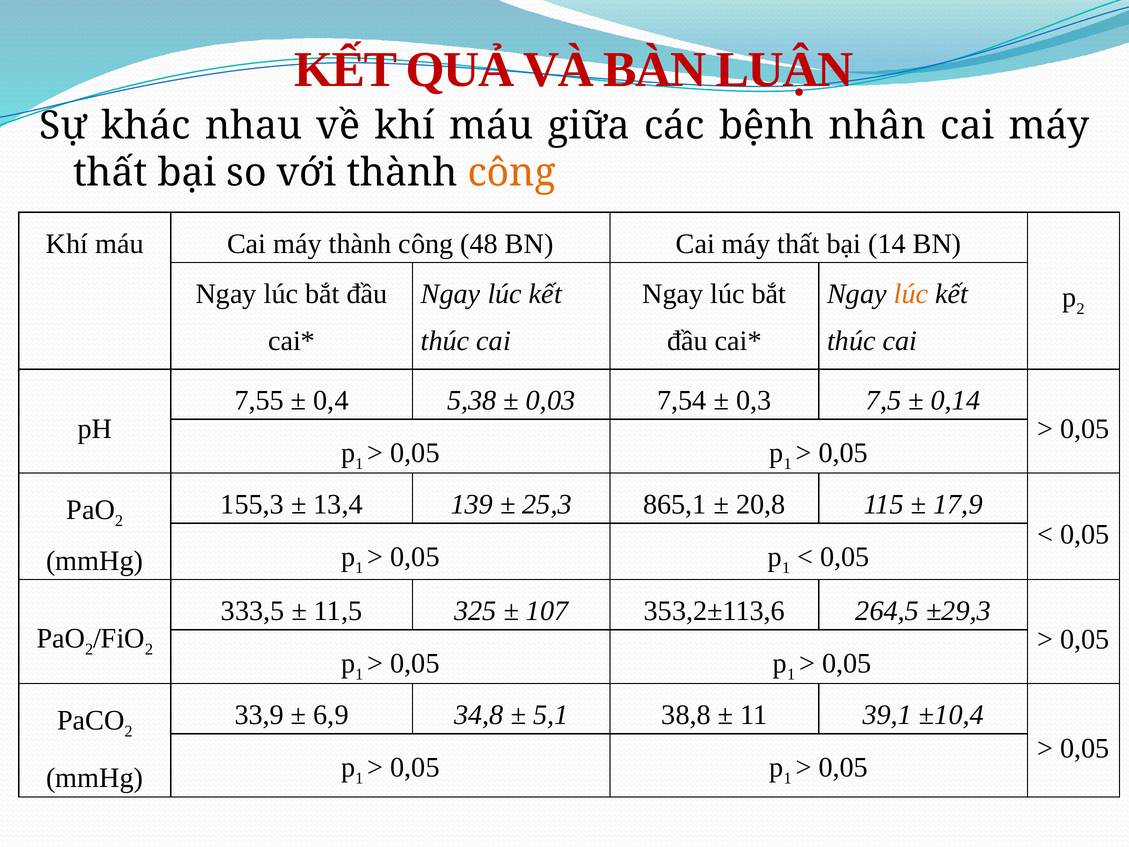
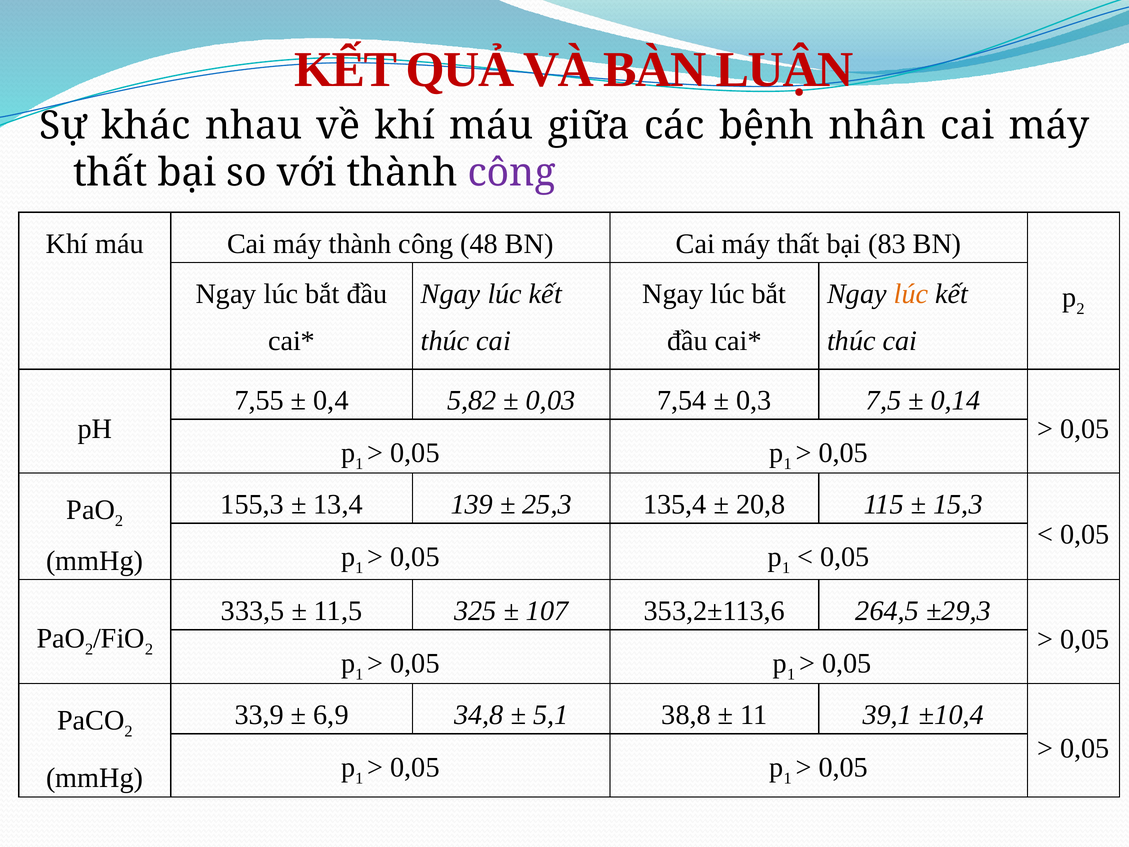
công at (512, 173) colour: orange -> purple
14: 14 -> 83
5,38: 5,38 -> 5,82
865,1: 865,1 -> 135,4
17,9: 17,9 -> 15,3
